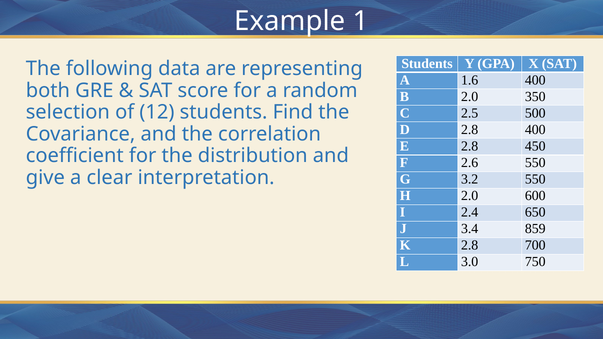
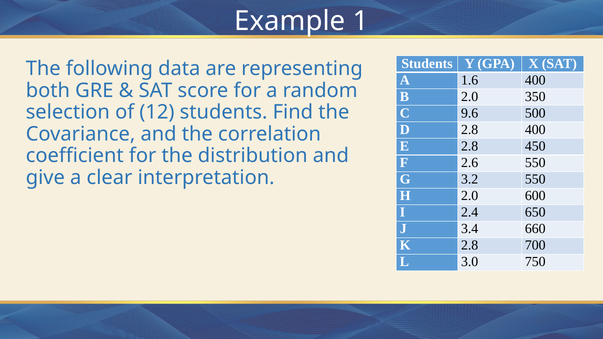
2.5: 2.5 -> 9.6
859: 859 -> 660
